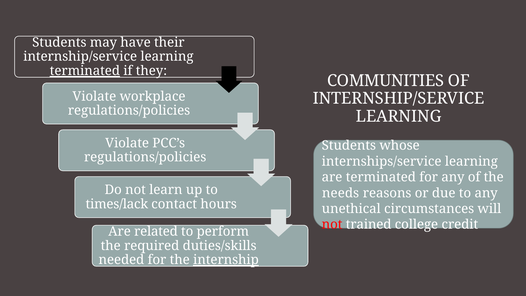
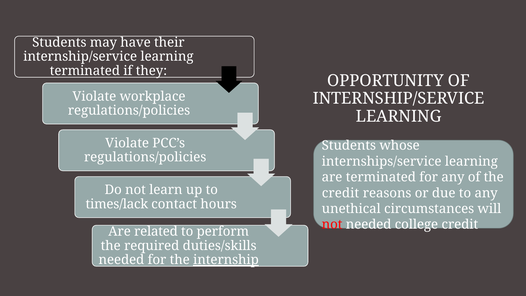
terminated at (85, 71) underline: present -> none
COMMUNITIES: COMMUNITIES -> OPPORTUNITY
needs at (341, 193): needs -> credit
not trained: trained -> needed
